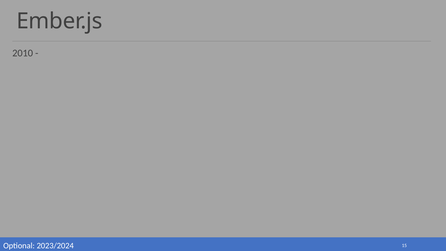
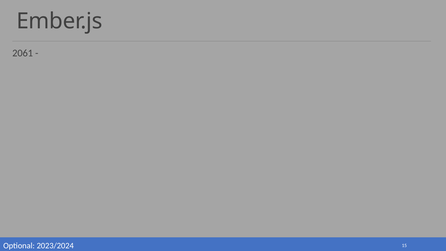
2010: 2010 -> 2061
